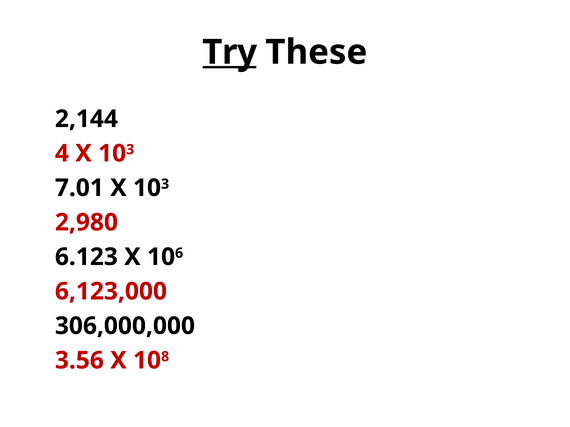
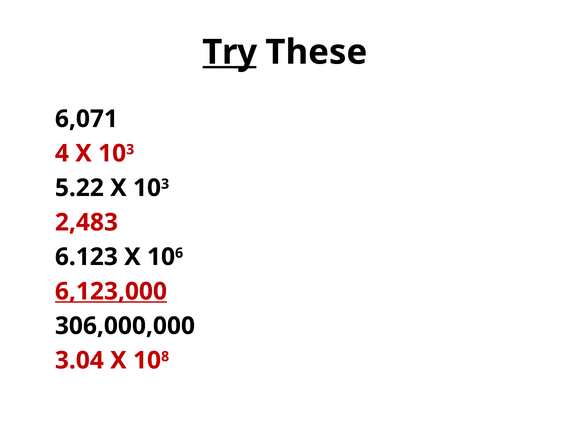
2,144: 2,144 -> 6,071
7.01: 7.01 -> 5.22
2,980: 2,980 -> 2,483
6,123,000 underline: none -> present
3.56: 3.56 -> 3.04
